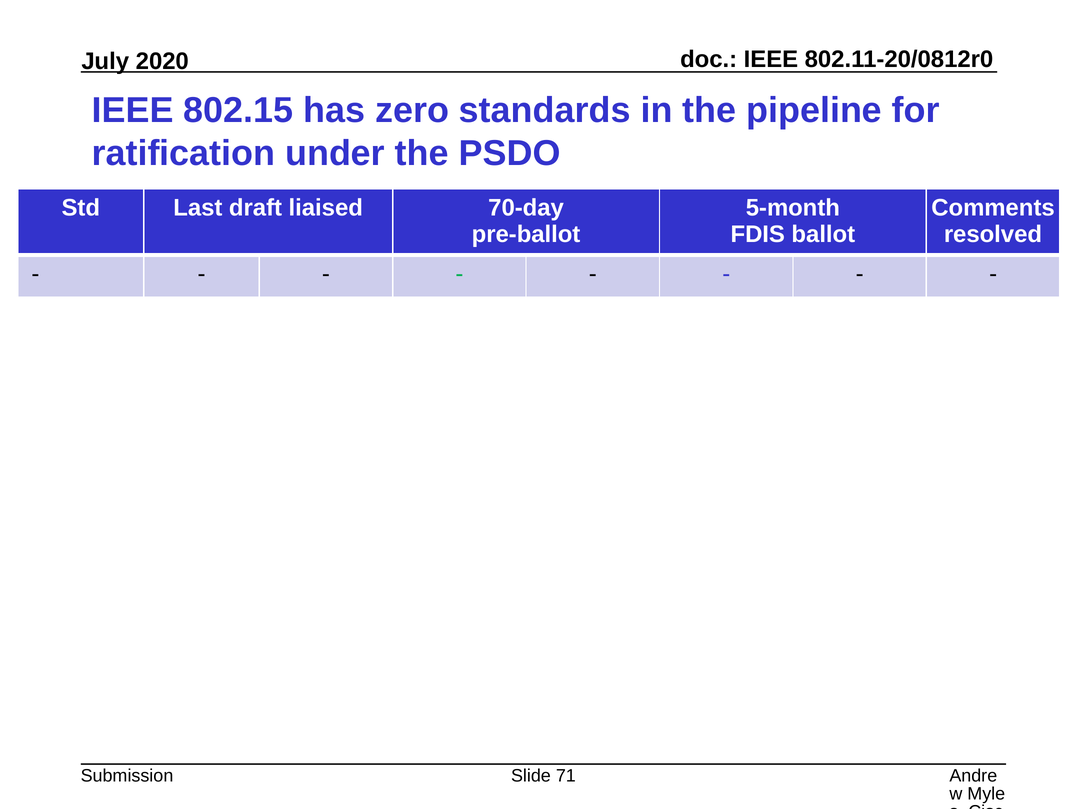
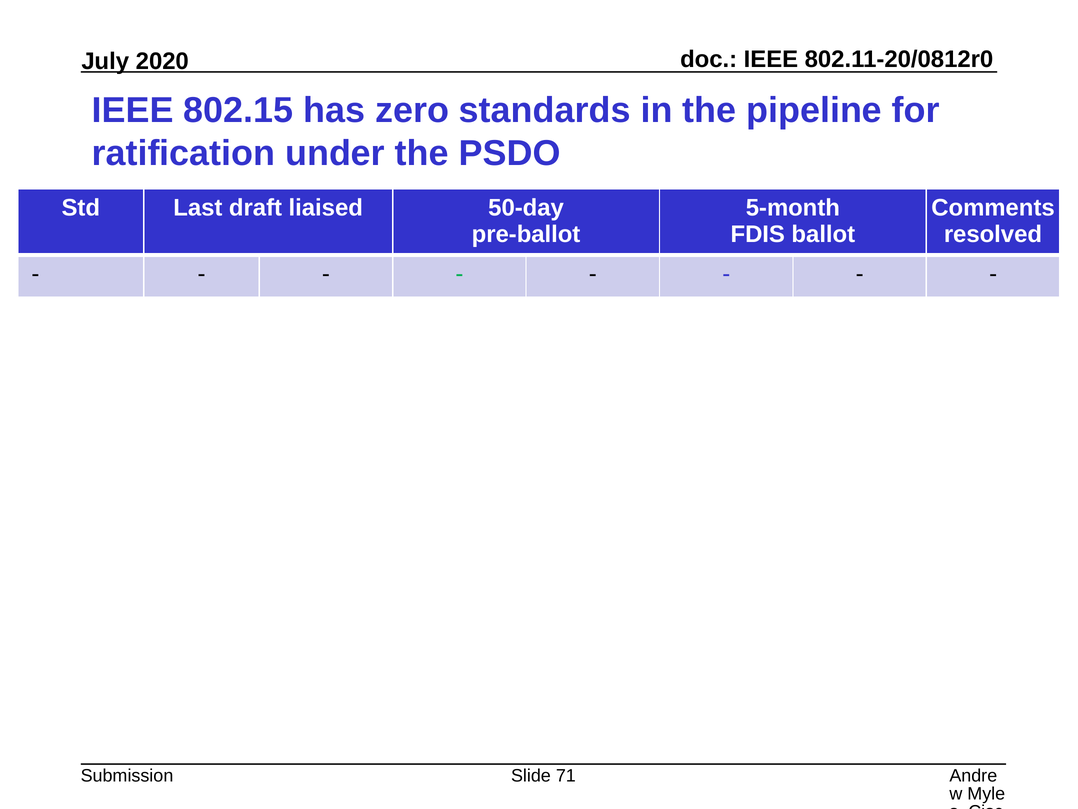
70-day: 70-day -> 50-day
